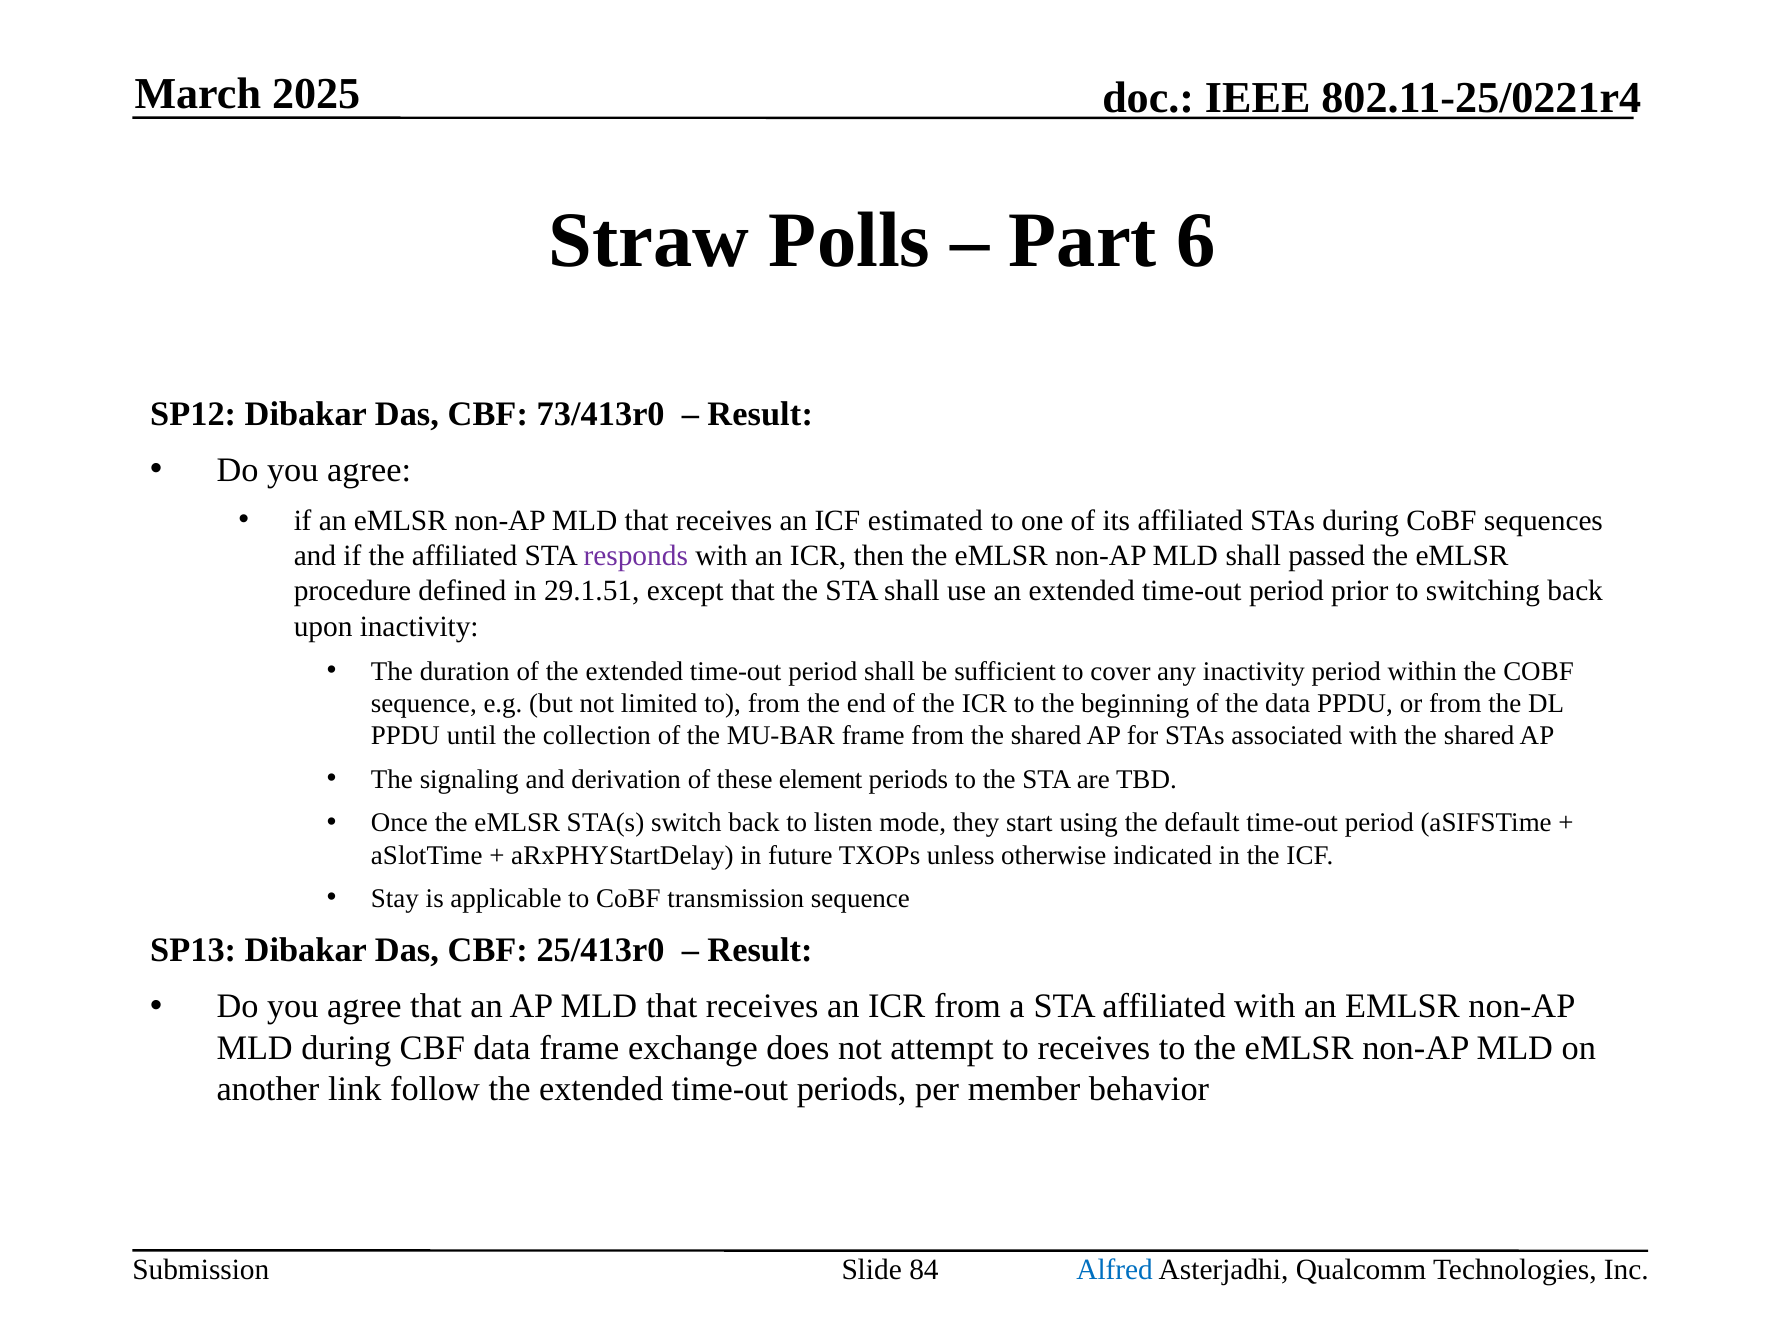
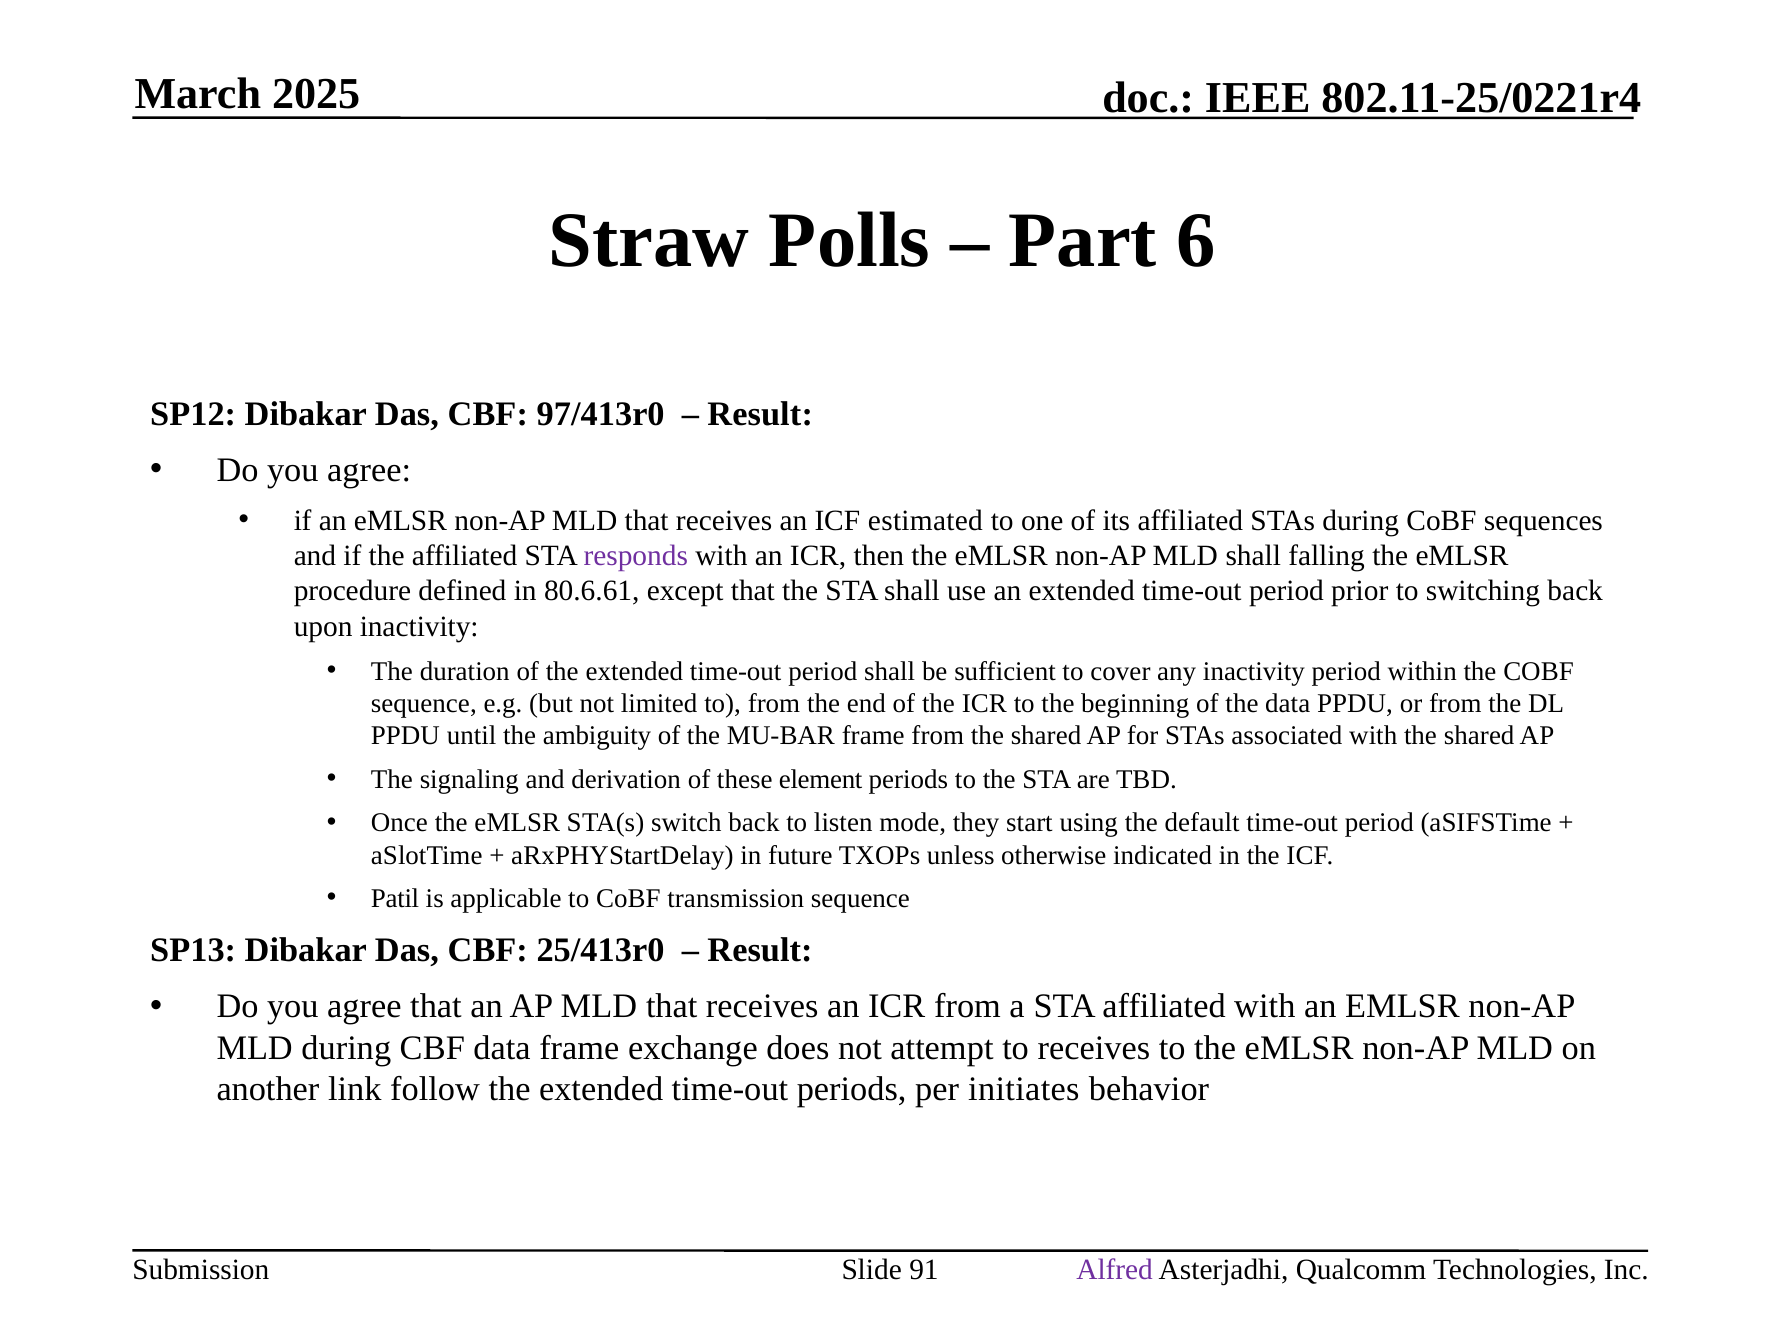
73/413r0: 73/413r0 -> 97/413r0
passed: passed -> falling
29.1.51: 29.1.51 -> 80.6.61
collection: collection -> ambiguity
Stay: Stay -> Patil
member: member -> initiates
84: 84 -> 91
Alfred colour: blue -> purple
